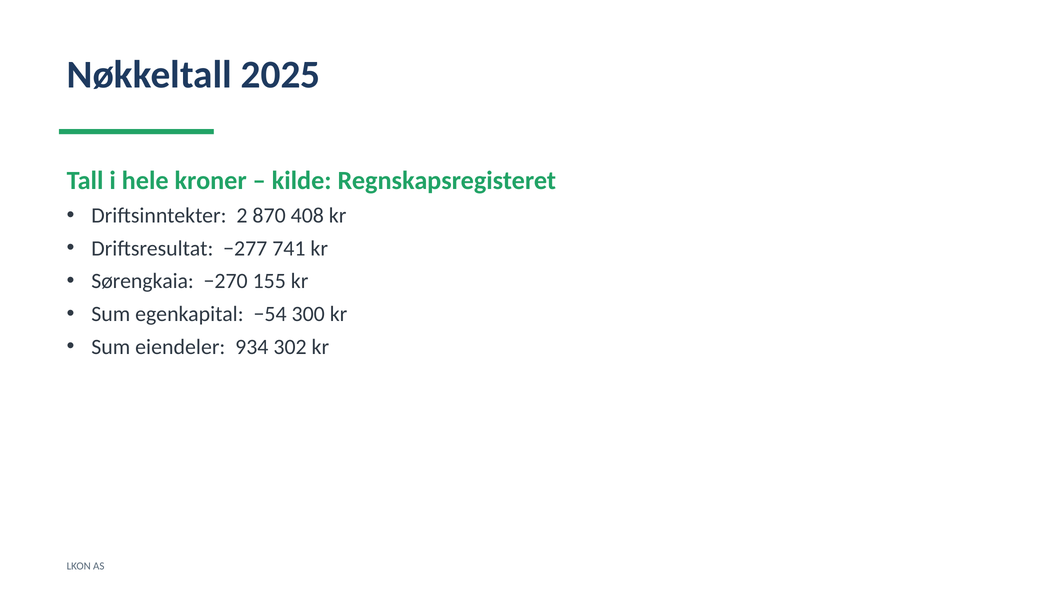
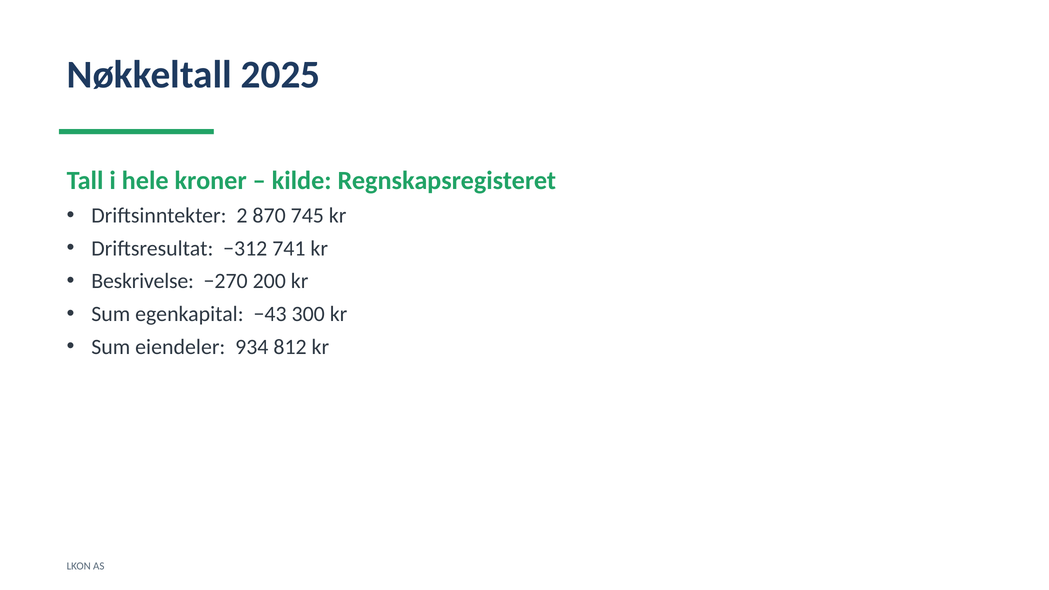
408: 408 -> 745
−277: −277 -> −312
Sørengkaia: Sørengkaia -> Beskrivelse
155: 155 -> 200
−54: −54 -> −43
302: 302 -> 812
